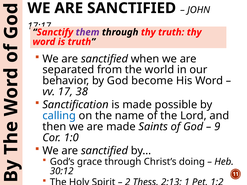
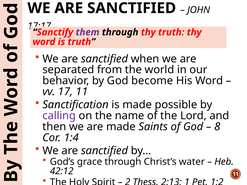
17 38: 38 -> 11
calling colour: blue -> purple
9: 9 -> 8
1:0: 1:0 -> 1:4
doing: doing -> water
30:12: 30:12 -> 42:12
